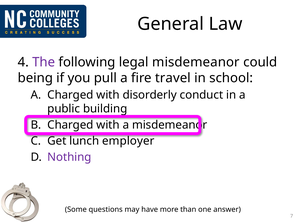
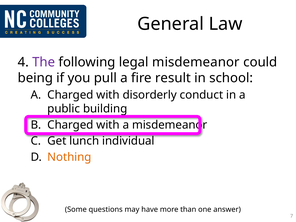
travel: travel -> result
employer: employer -> individual
Nothing colour: purple -> orange
